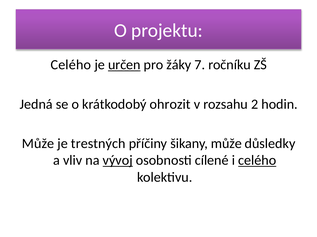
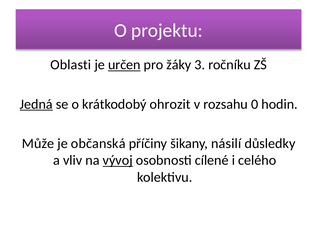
Celého at (71, 65): Celého -> Oblasti
7: 7 -> 3
Jedná underline: none -> present
2: 2 -> 0
trestných: trestných -> občanská
šikany může: může -> násilí
celého at (257, 161) underline: present -> none
